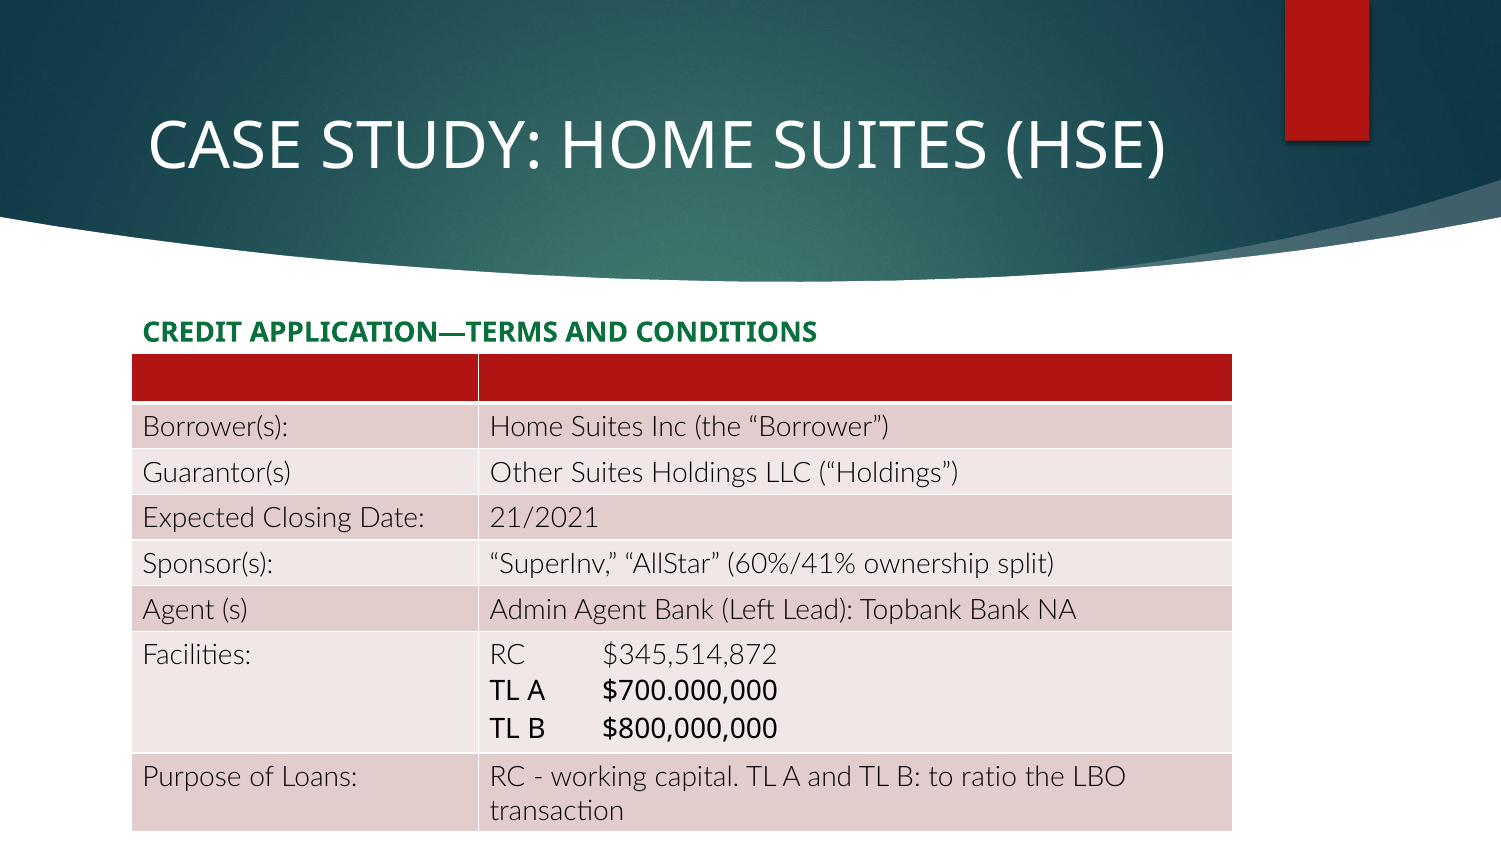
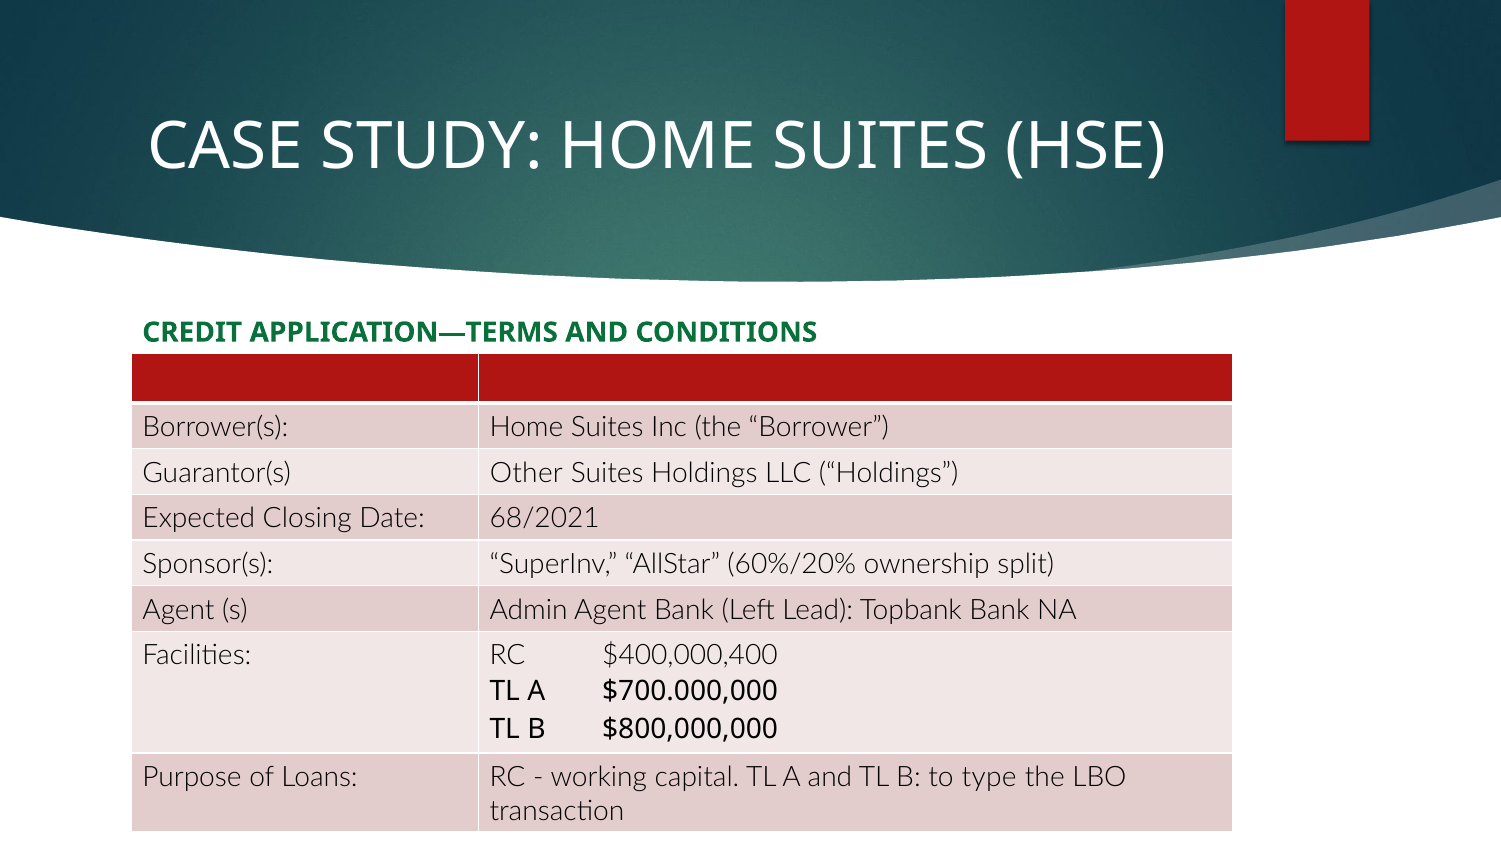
21/2021: 21/2021 -> 68/2021
60%/41%: 60%/41% -> 60%/20%
$345,514,872: $345,514,872 -> $400,000,400
ratio: ratio -> type
